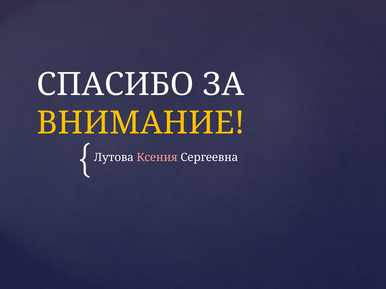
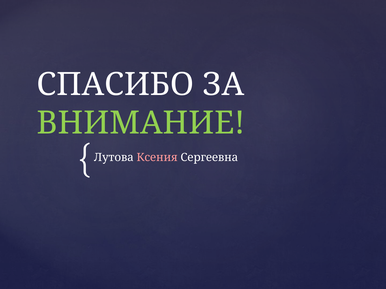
ВНИМАНИЕ colour: yellow -> light green
